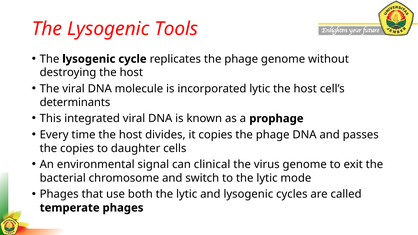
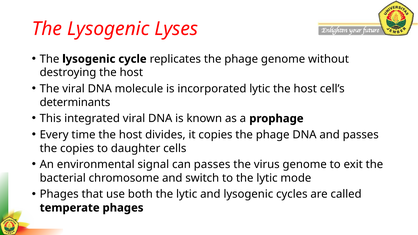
Tools: Tools -> Lyses
can clinical: clinical -> passes
